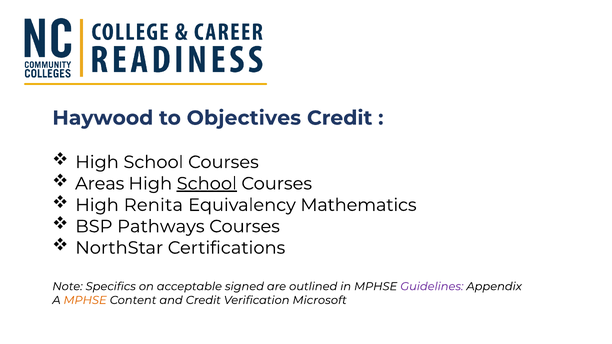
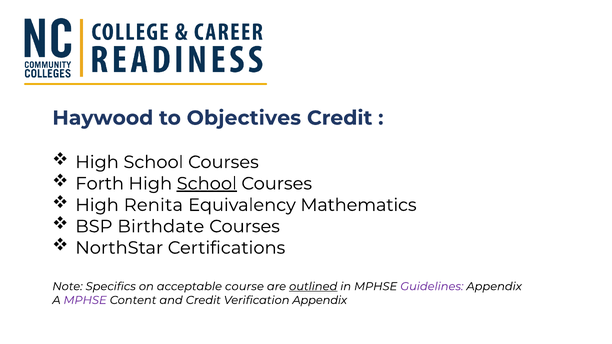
Areas: Areas -> Forth
Pathways: Pathways -> Birthdate
signed: signed -> course
outlined underline: none -> present
MPHSE at (85, 300) colour: orange -> purple
Verification Microsoft: Microsoft -> Appendix
